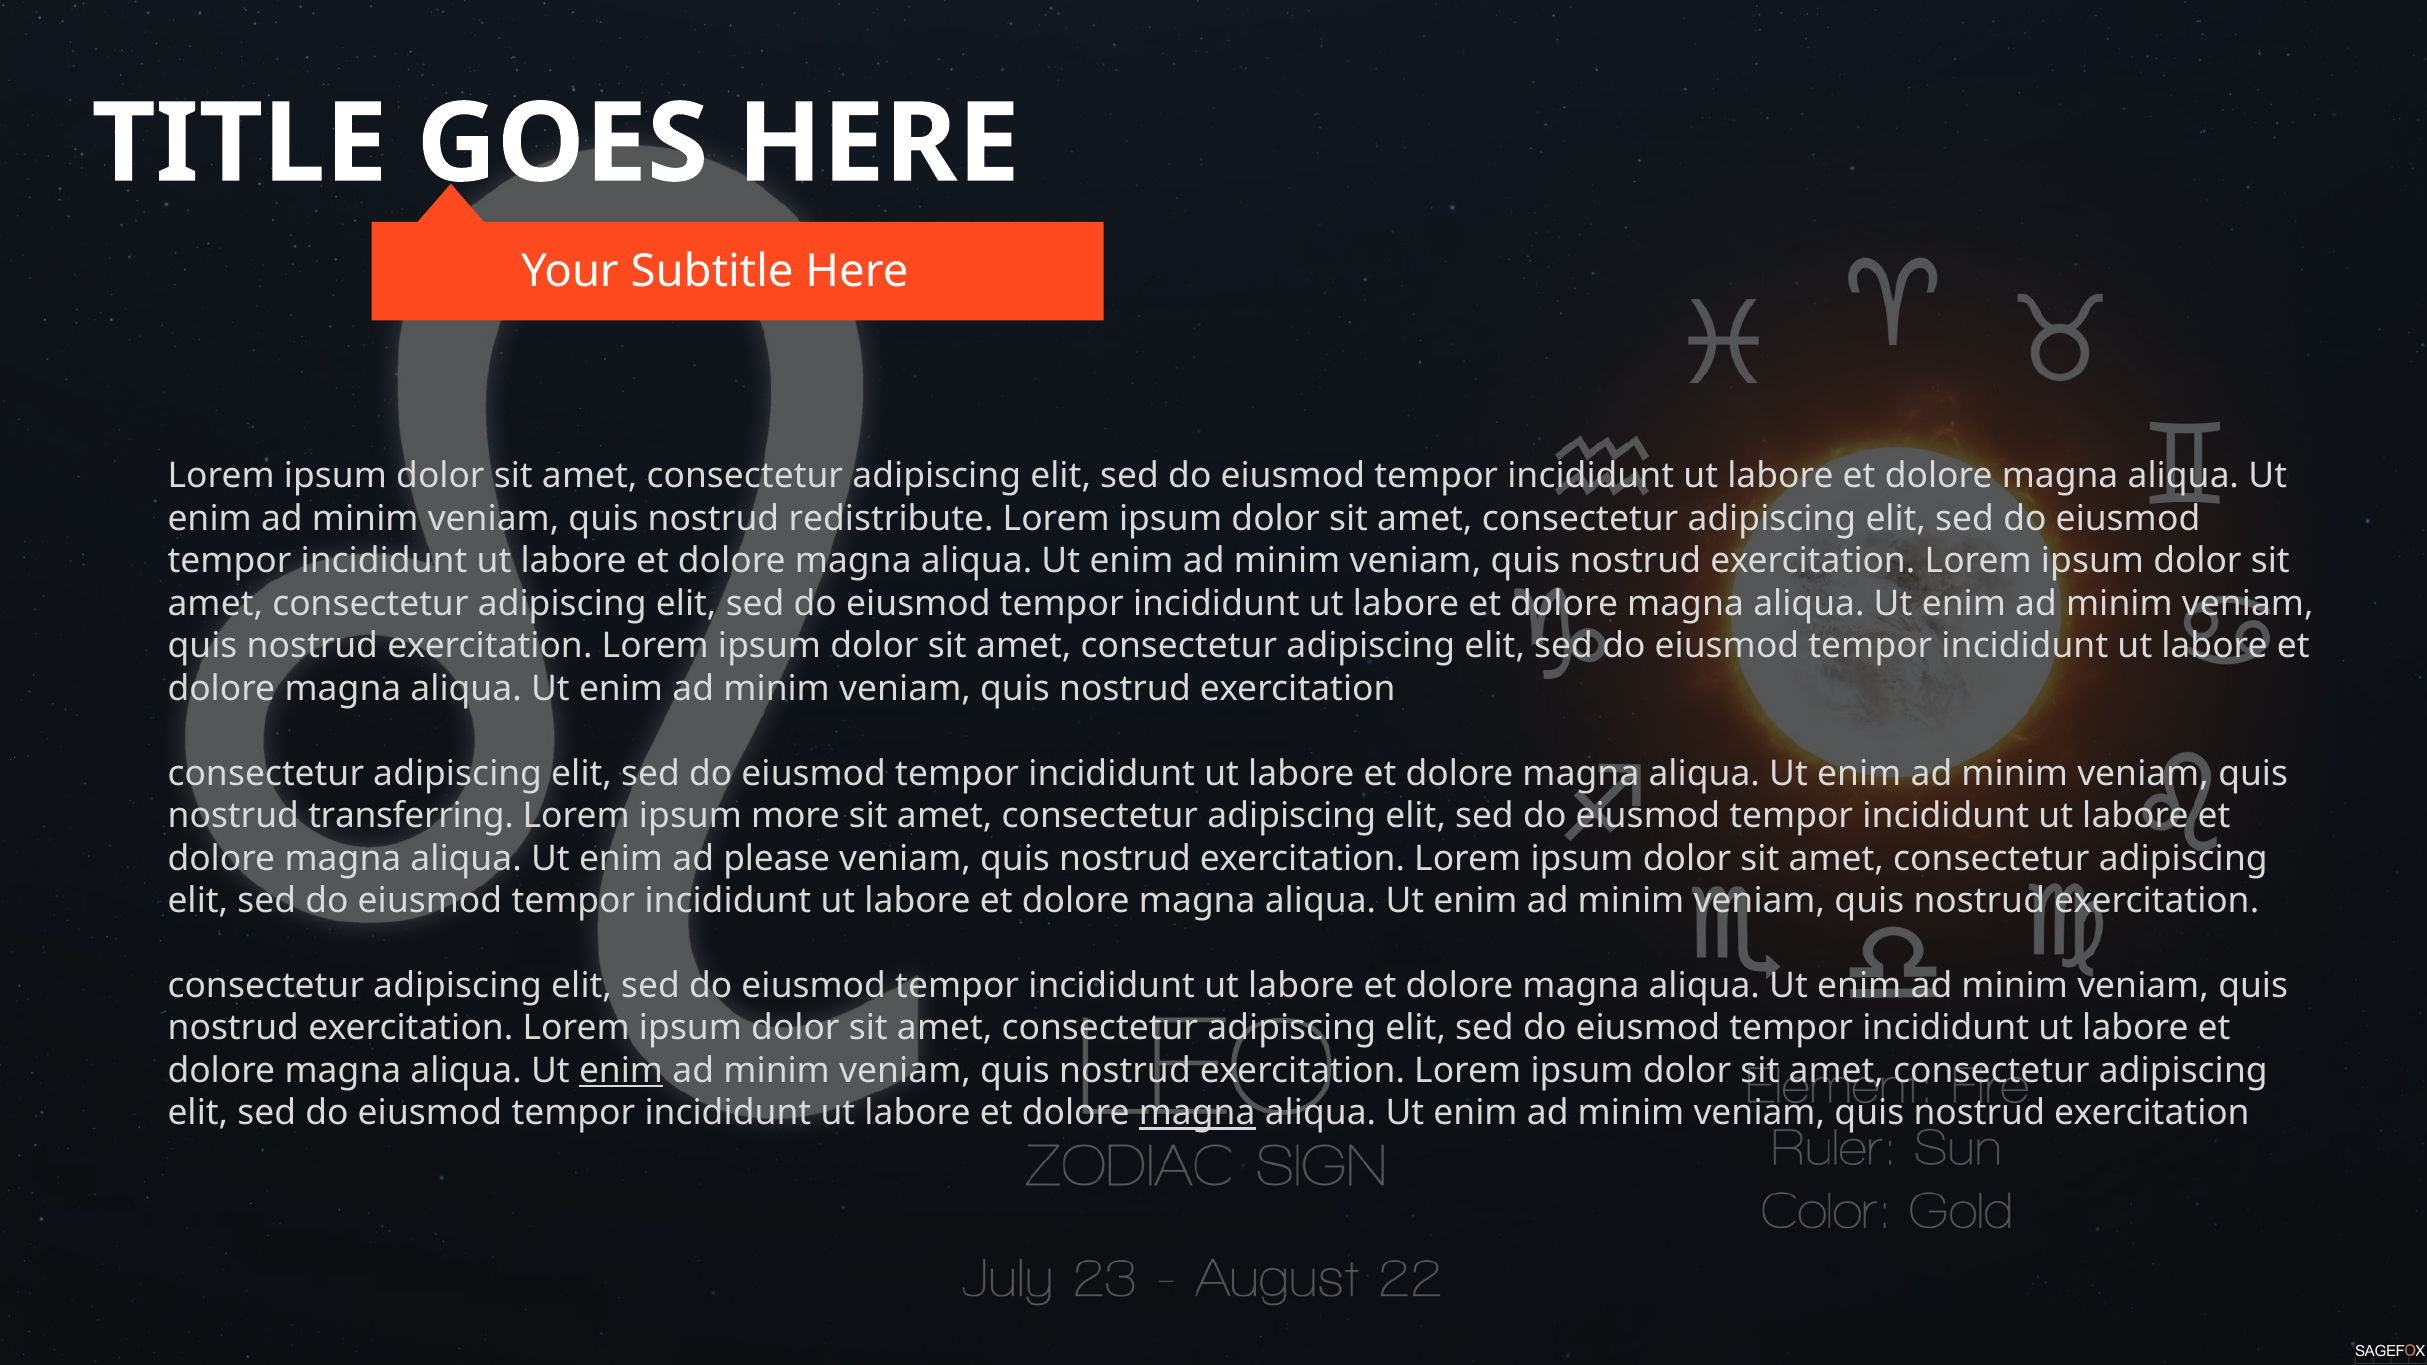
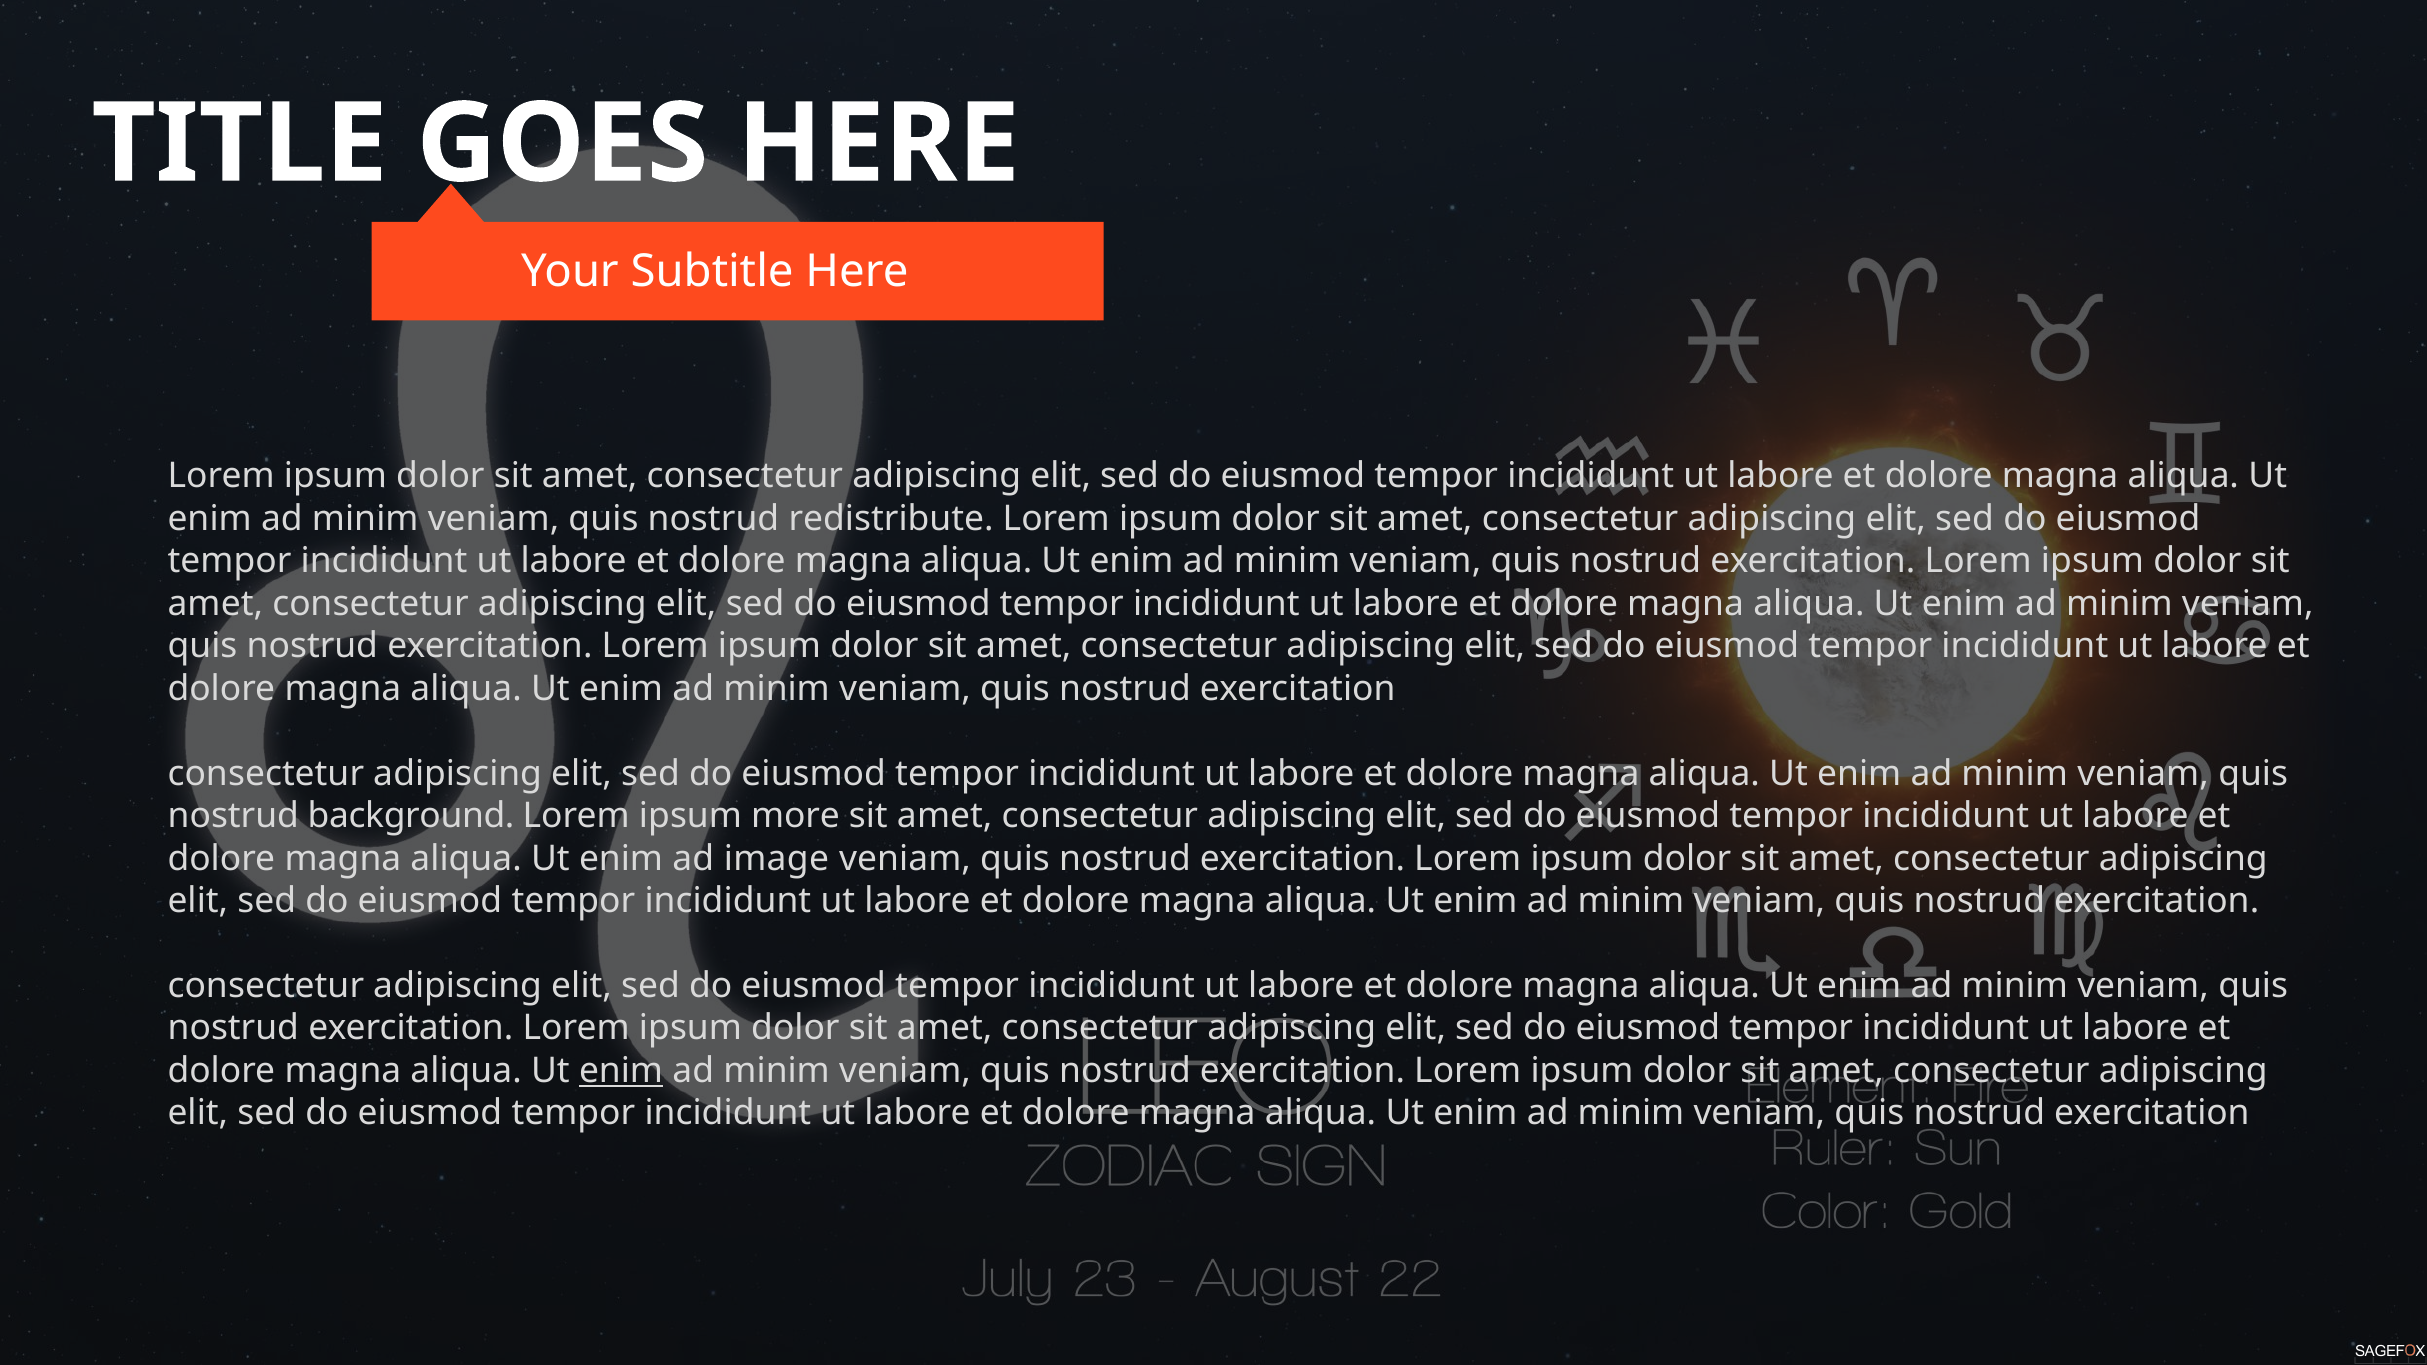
transferring: transferring -> background
please: please -> image
magna at (1197, 1113) underline: present -> none
